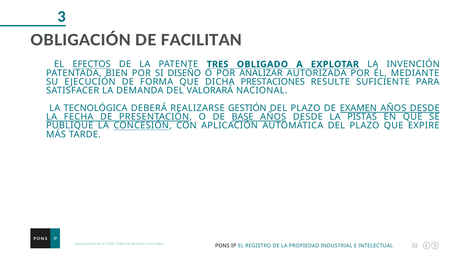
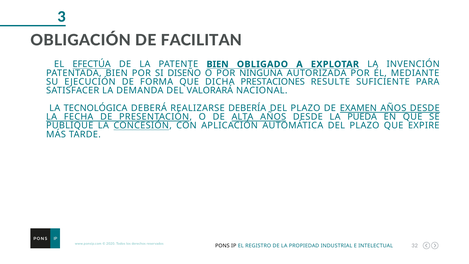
EFECTOS: EFECTOS -> EFECTÚA
PATENTE TRES: TRES -> BIEN
ANALIZAR: ANALIZAR -> NINGUNA
GESTIÓN: GESTIÓN -> DEBERÍA
BASE: BASE -> ALTA
PISTAS: PISTAS -> PUEDA
